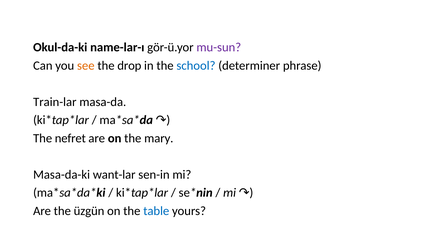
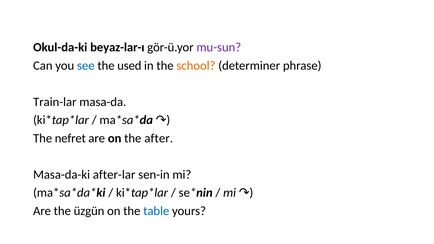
name-lar-ı: name-lar-ı -> beyaz-lar-ı
see colour: orange -> blue
drop: drop -> used
school colour: blue -> orange
mary: mary -> after
want-lar: want-lar -> after-lar
